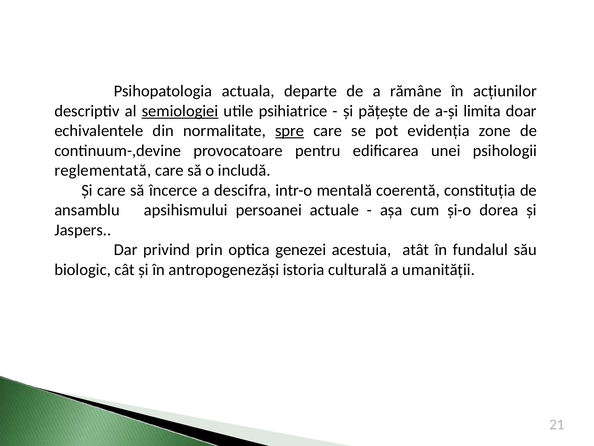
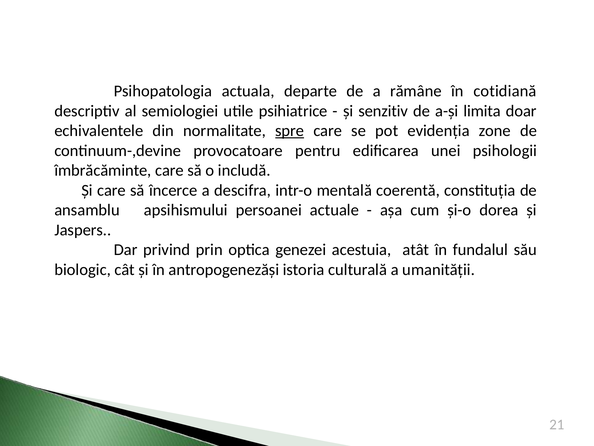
acțiunilor: acțiunilor -> cotidiană
semiologiei underline: present -> none
pățește: pățește -> senzitiv
reglementată: reglementată -> îmbrăcăminte
